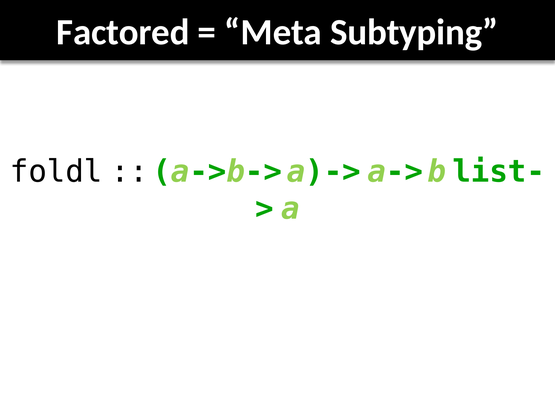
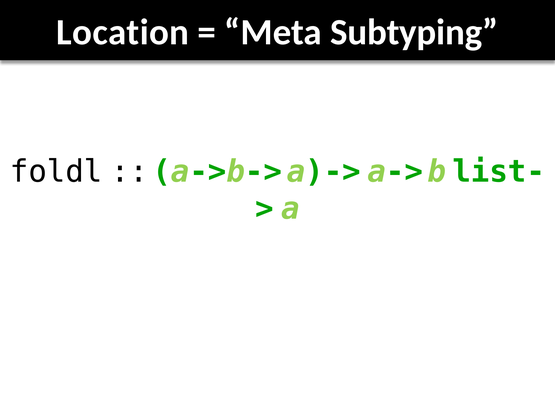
Factored: Factored -> Location
